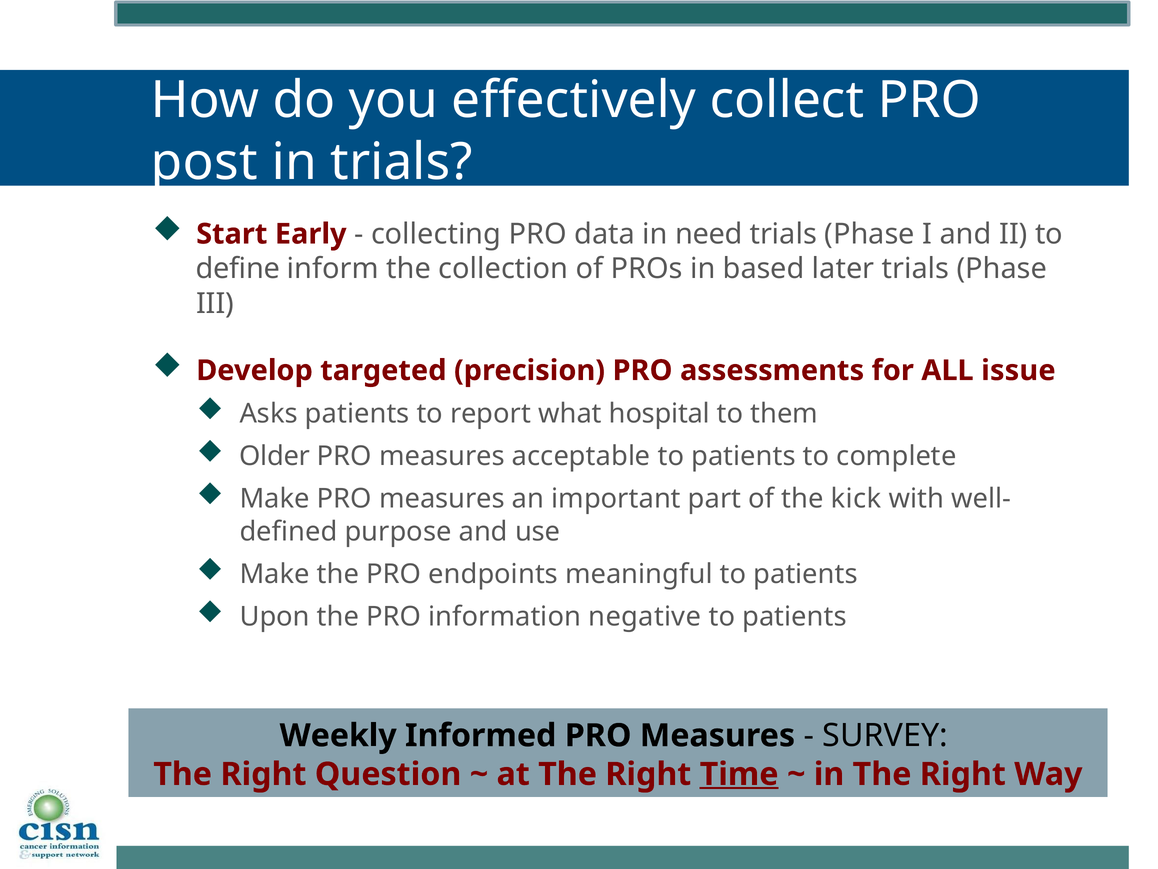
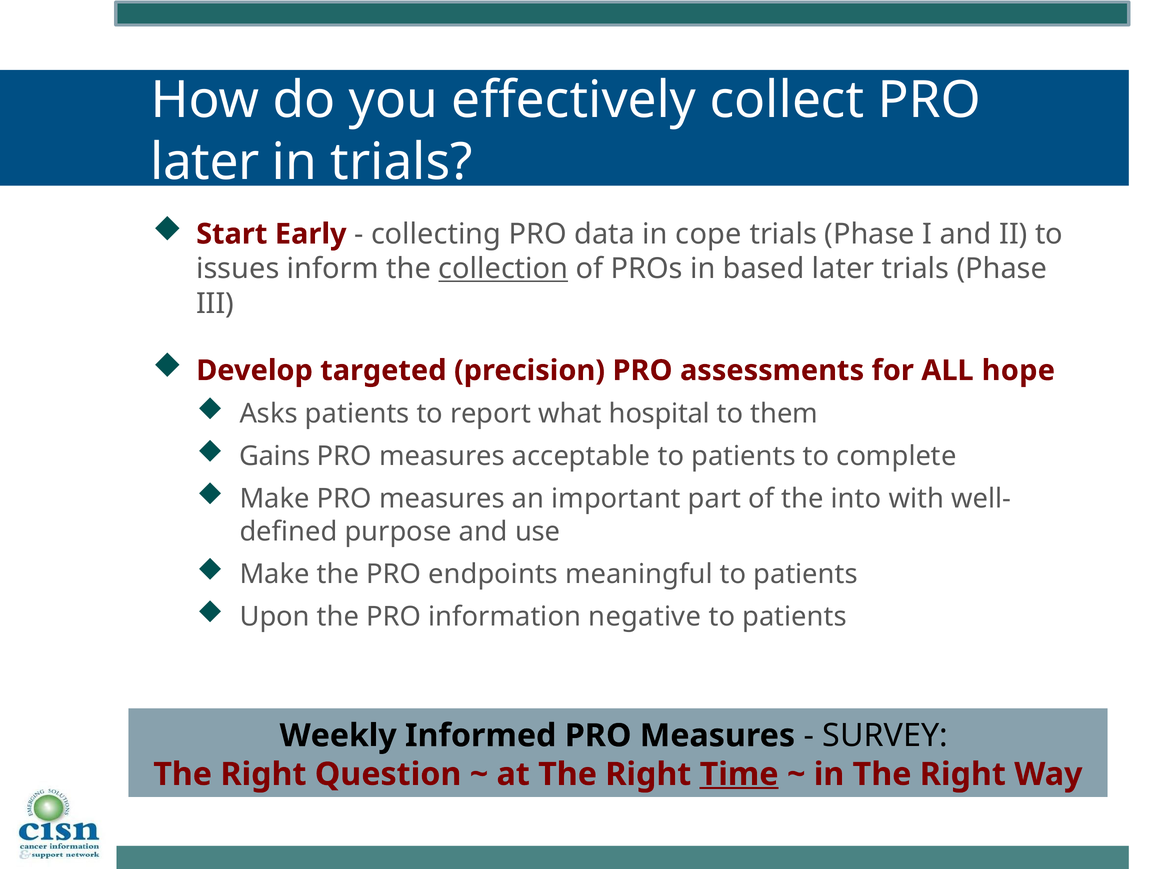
post at (204, 162): post -> later
need: need -> cope
define: define -> issues
collection underline: none -> present
issue: issue -> hope
Older: Older -> Gains
kick: kick -> into
